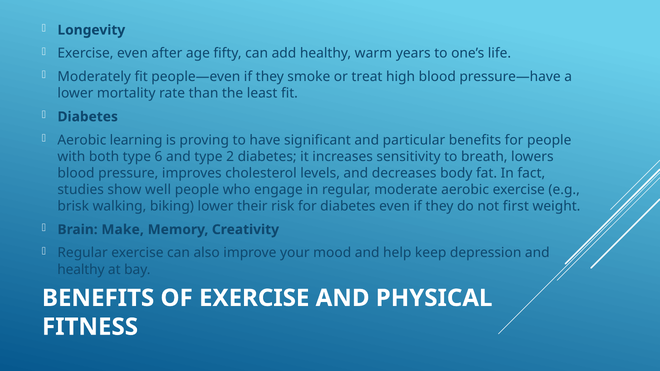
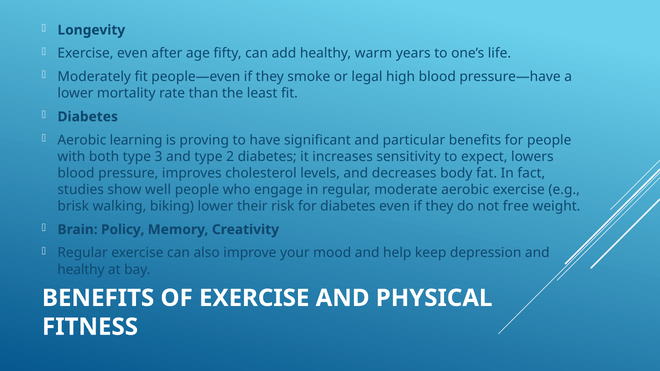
treat: treat -> legal
6: 6 -> 3
breath: breath -> expect
first: first -> free
Make: Make -> Policy
